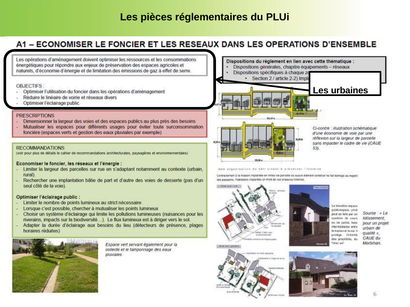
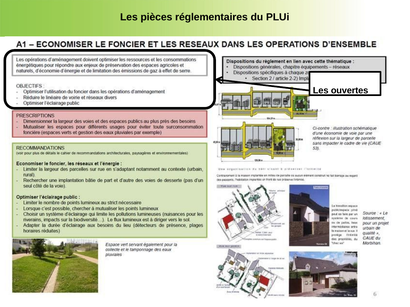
urbaines: urbaines -> ouvertes
